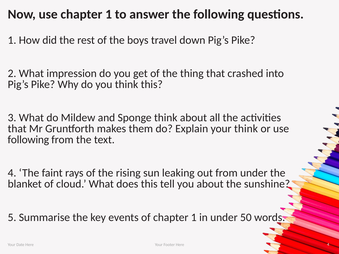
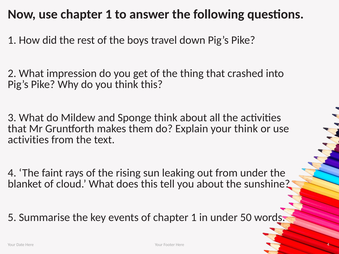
following at (28, 140): following -> activities
